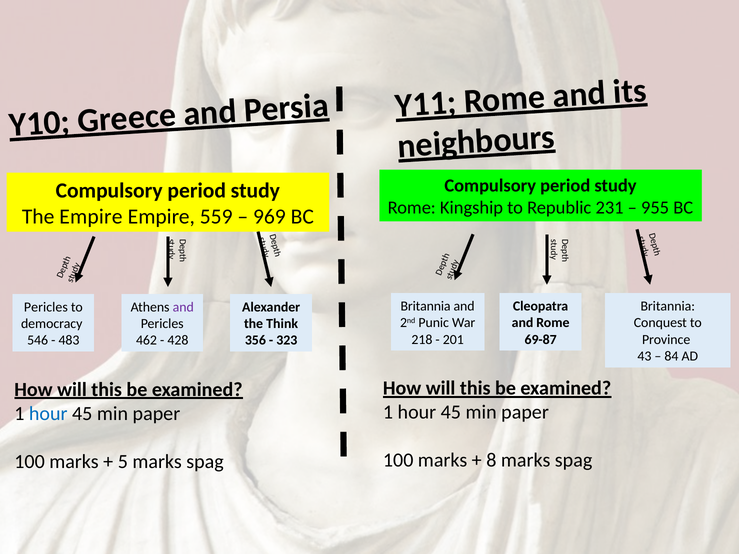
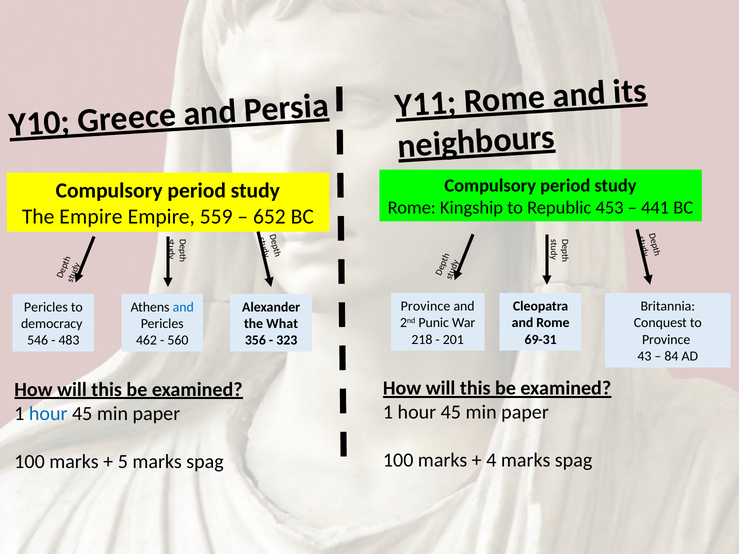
231: 231 -> 453
955: 955 -> 441
969: 969 -> 652
Britannia at (426, 306): Britannia -> Province
and at (183, 307) colour: purple -> blue
Think: Think -> What
69-87: 69-87 -> 69-31
428: 428 -> 560
8: 8 -> 4
